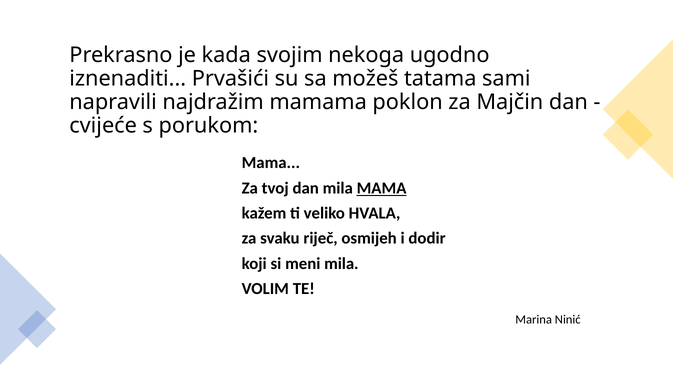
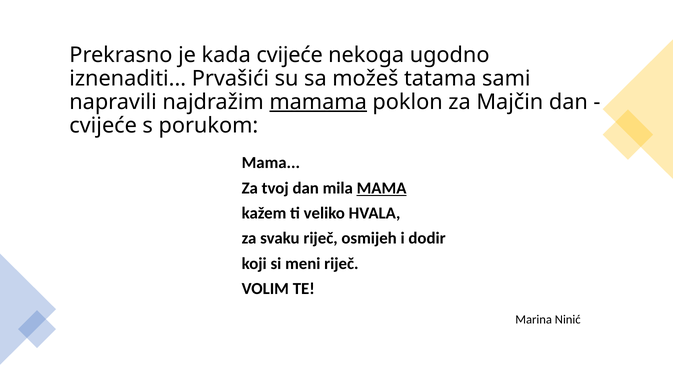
kada svojim: svojim -> cvijeće
mamama underline: none -> present
meni mila: mila -> riječ
